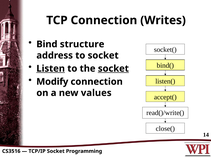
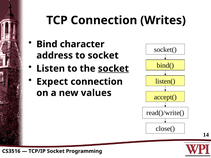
structure: structure -> character
Listen underline: present -> none
Modify: Modify -> Expect
